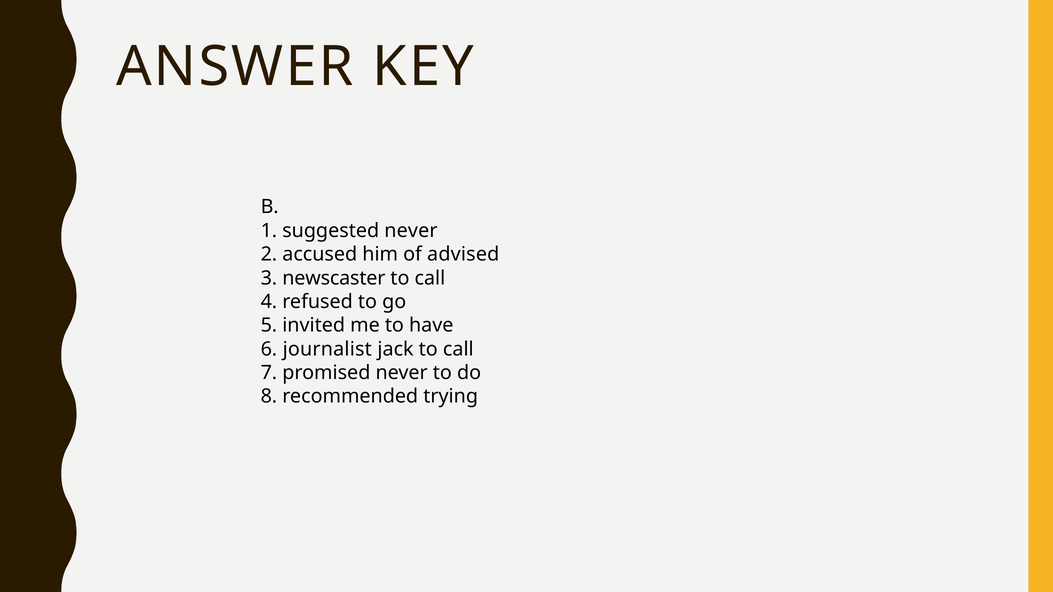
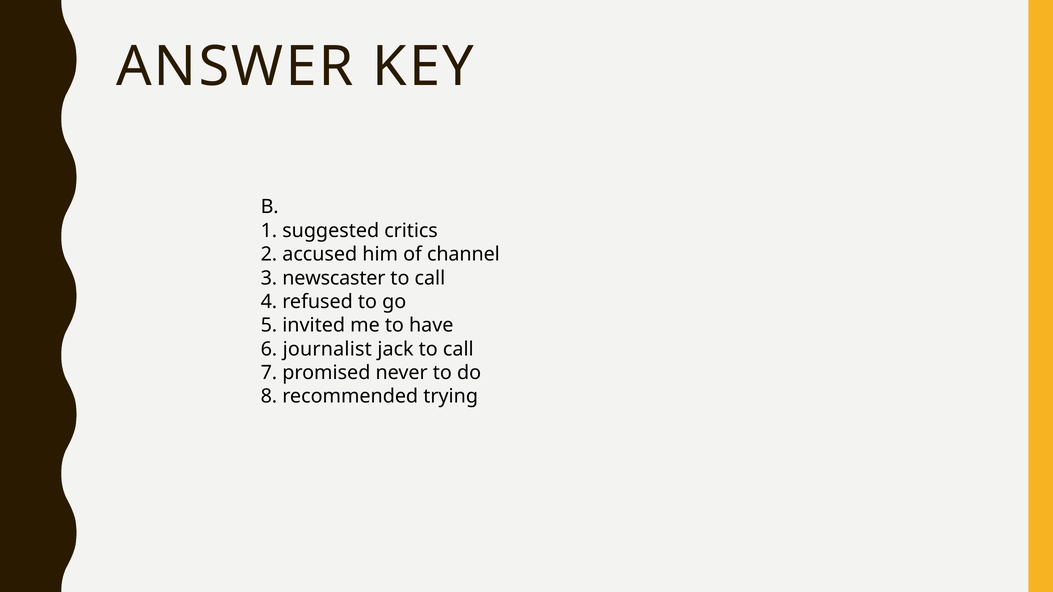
suggested never: never -> critics
advised: advised -> channel
